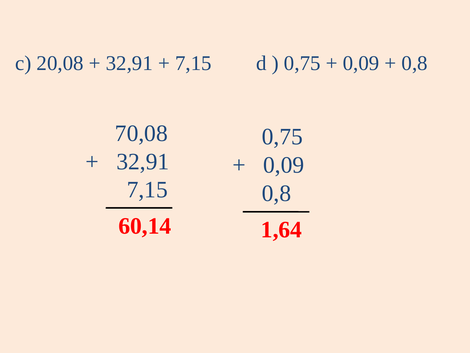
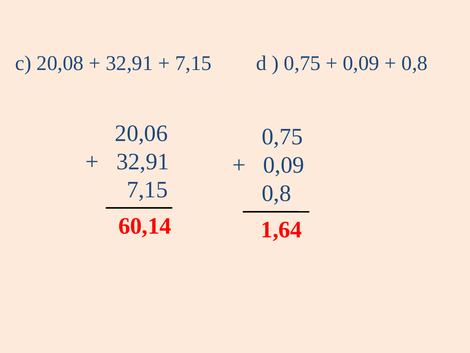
70,08: 70,08 -> 20,06
